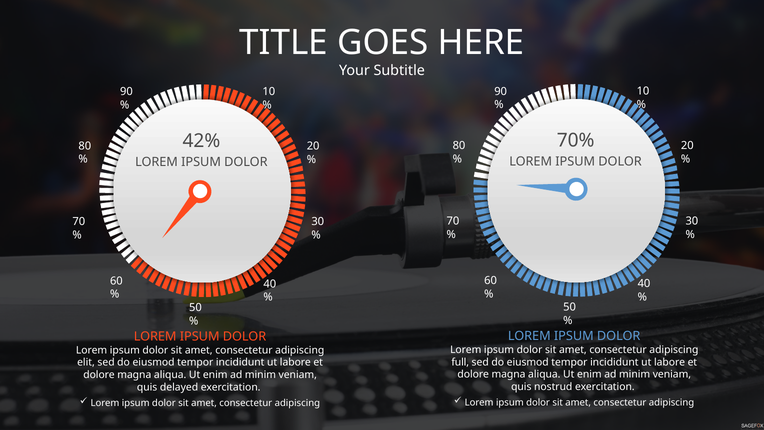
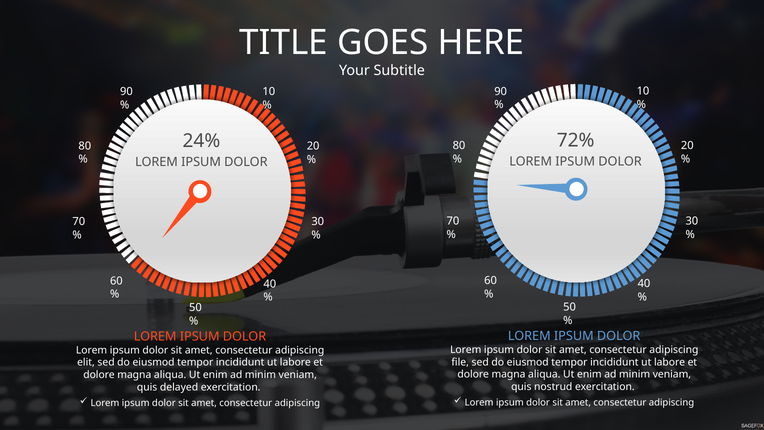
70%: 70% -> 72%
42%: 42% -> 24%
full: full -> file
